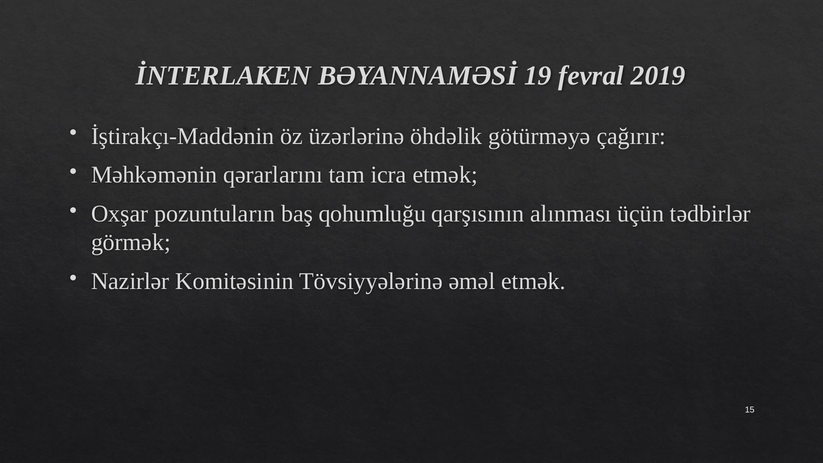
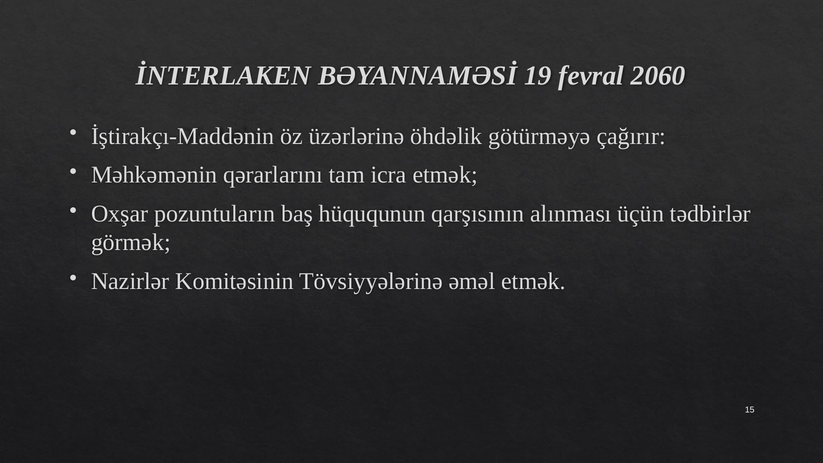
2019: 2019 -> 2060
qohumluğu: qohumluğu -> hüququnun
